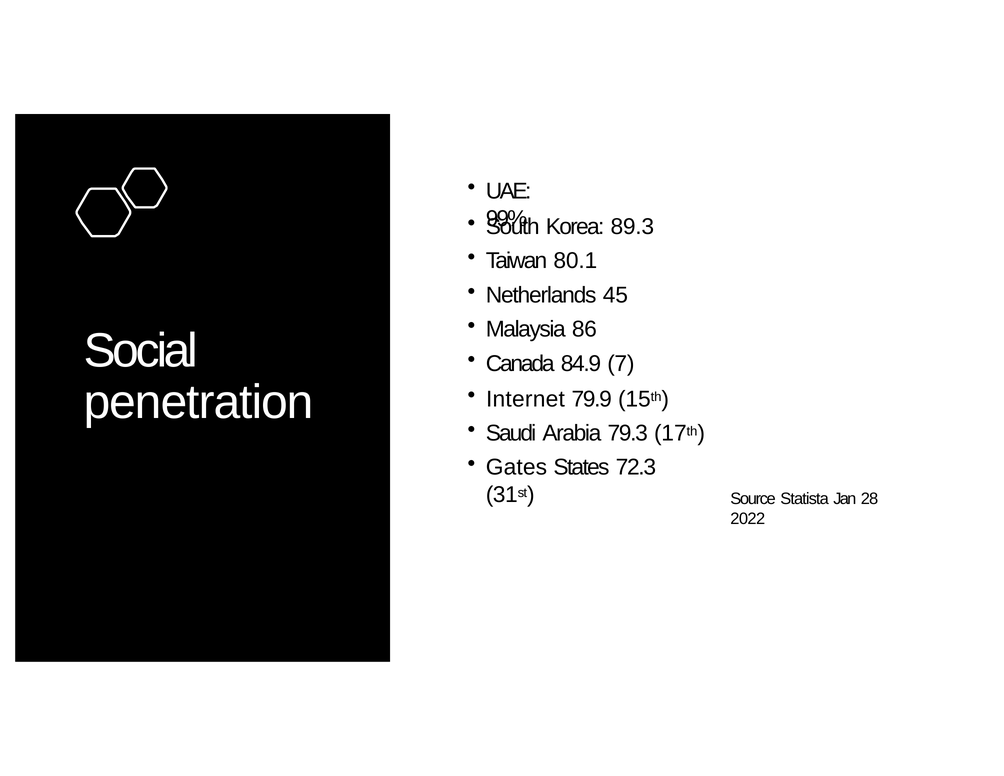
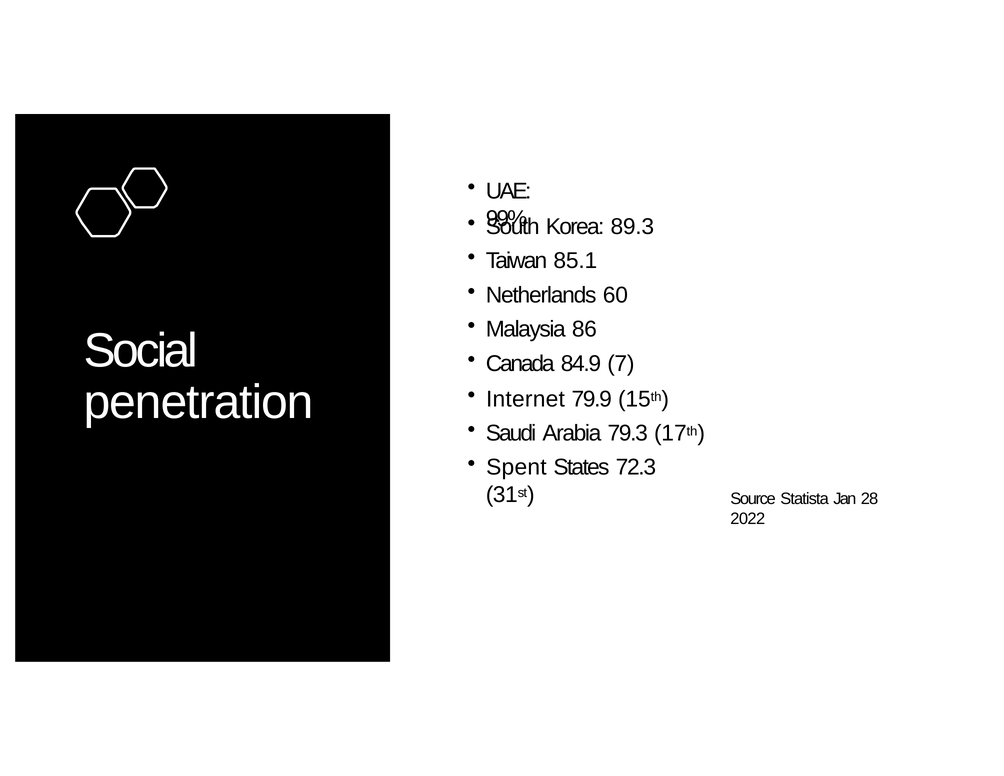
80.1: 80.1 -> 85.1
45: 45 -> 60
Gates: Gates -> Spent
